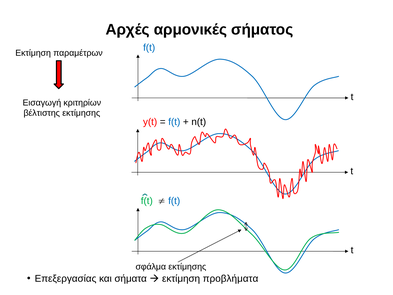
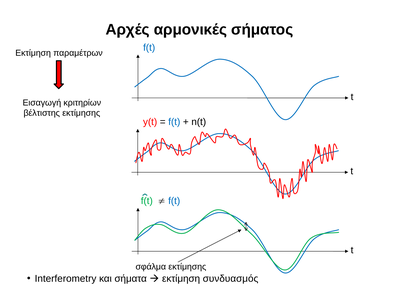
Επεξεργασίας: Επεξεργασίας -> Interferometry
προβλήματα: προβλήματα -> συνδυασμός
